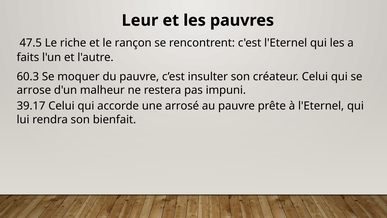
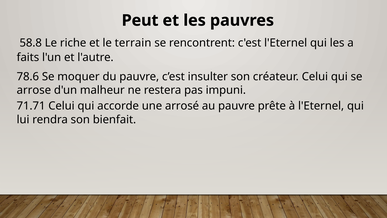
Leur: Leur -> Peut
47.5: 47.5 -> 58.8
rançon: rançon -> terrain
60.3: 60.3 -> 78.6
39.17: 39.17 -> 71.71
